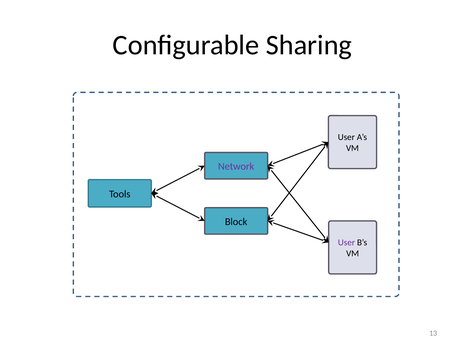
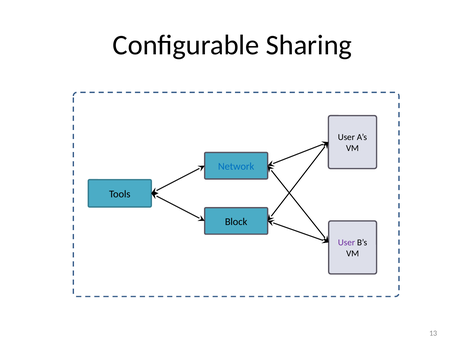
Network colour: purple -> blue
